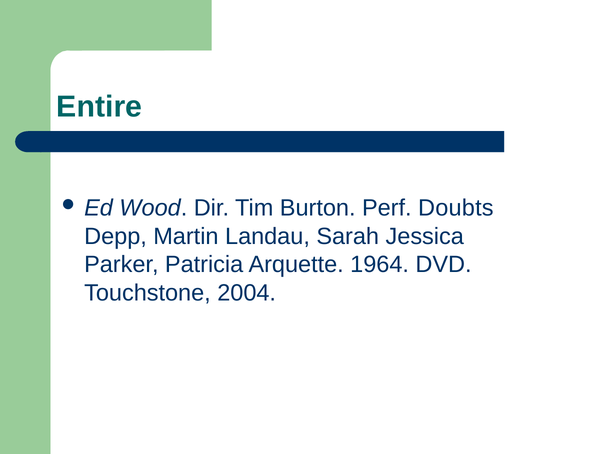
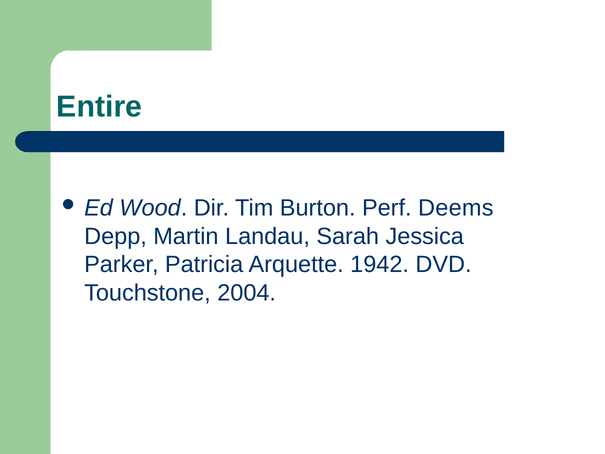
Doubts: Doubts -> Deems
1964: 1964 -> 1942
